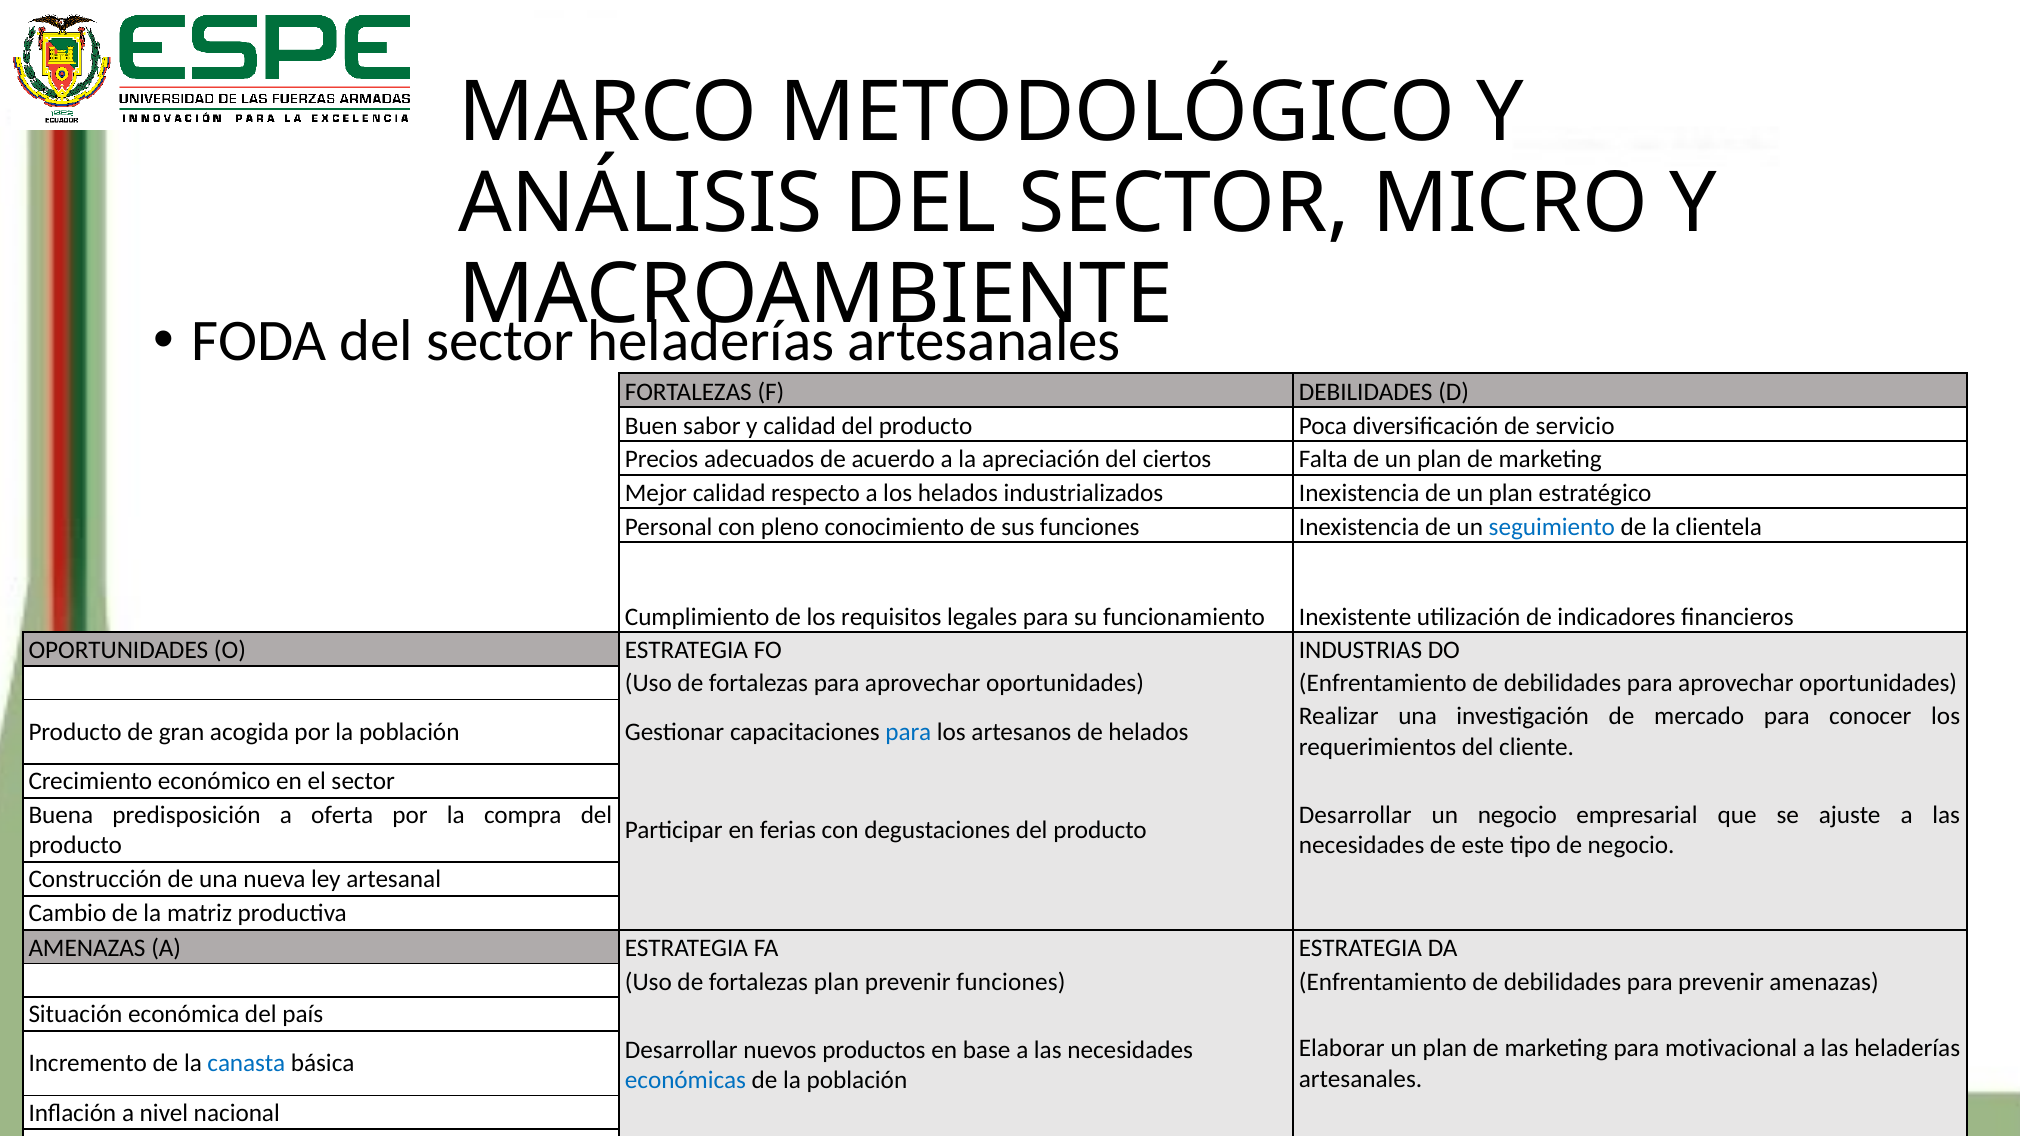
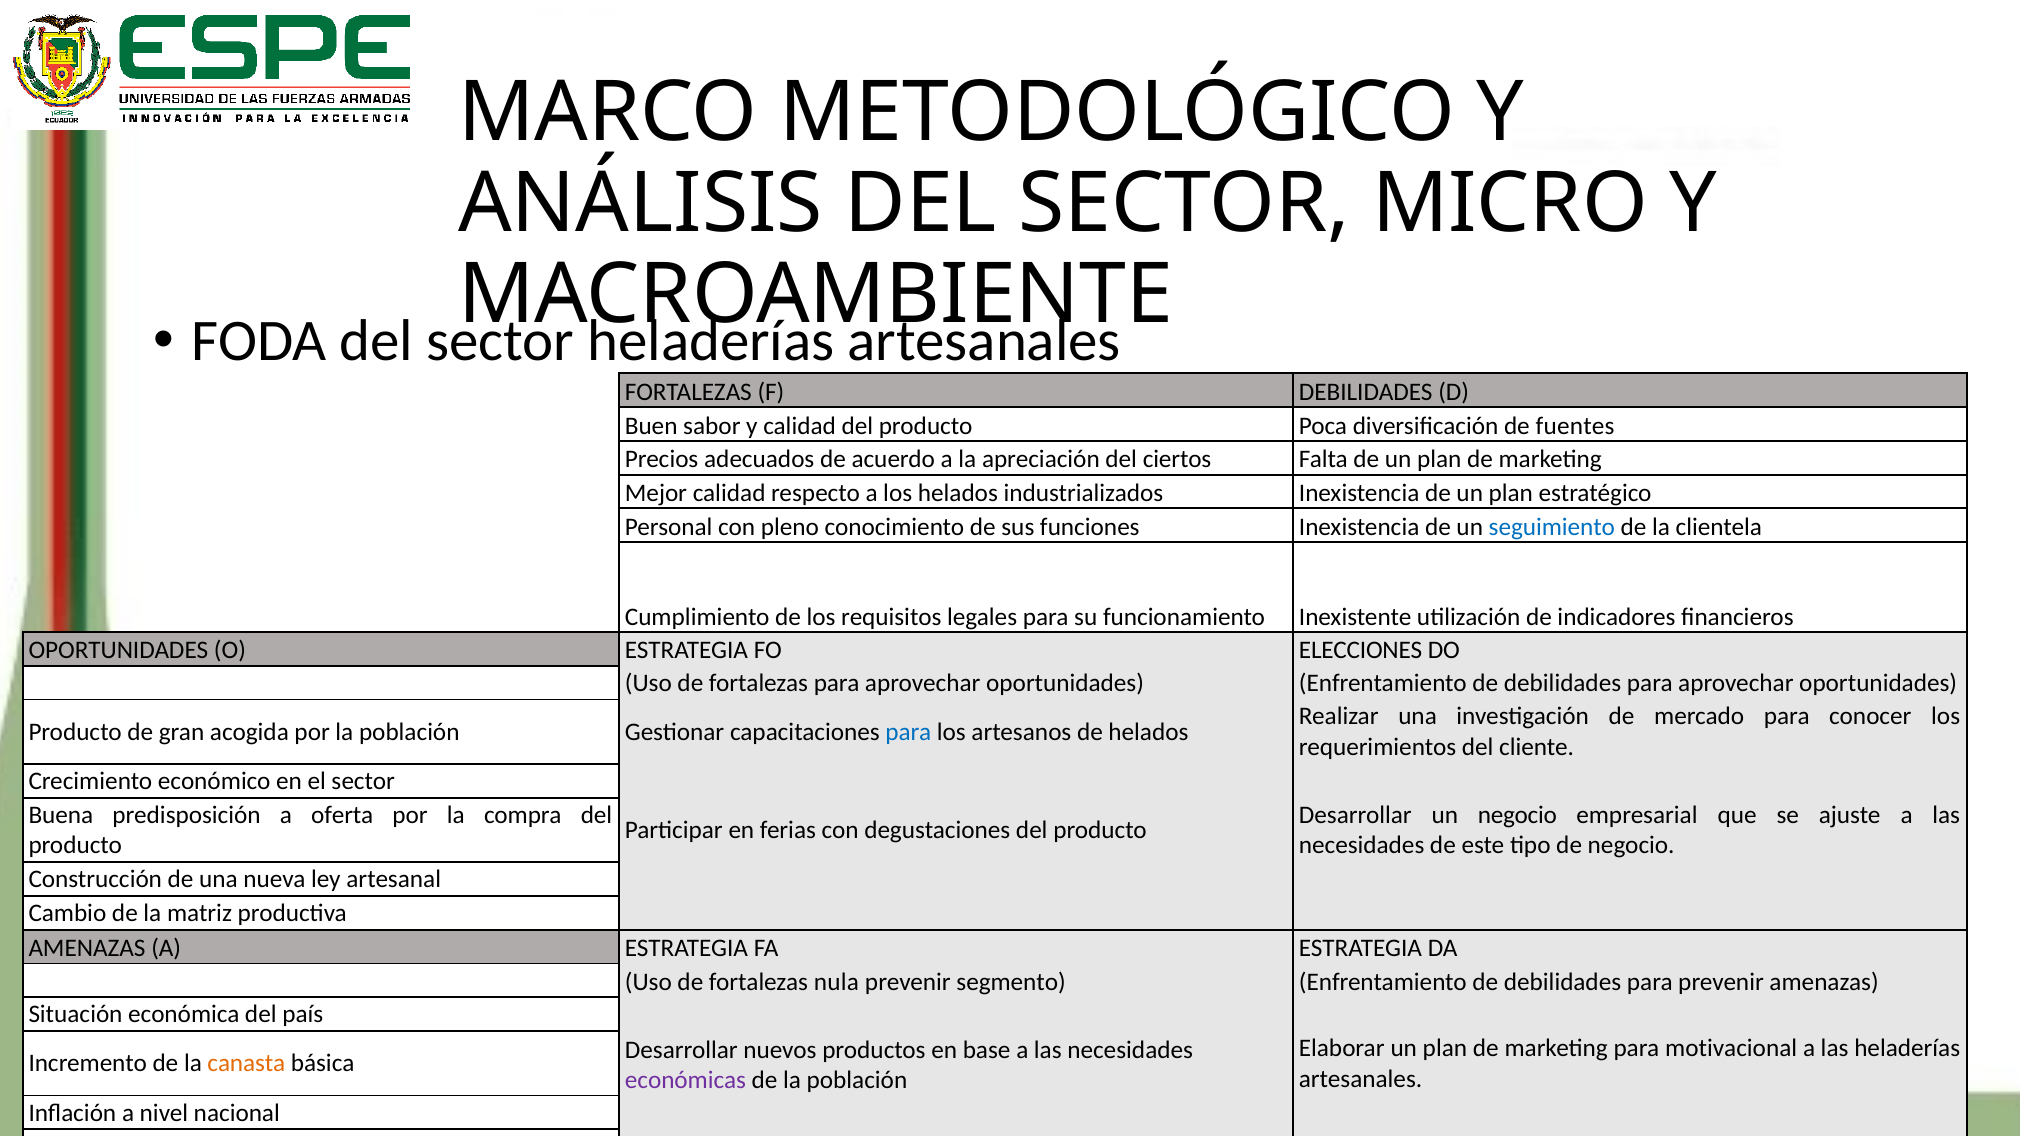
servicio: servicio -> fuentes
FO INDUSTRIAS: INDUSTRIAS -> ELECCIONES
fortalezas plan: plan -> nula
prevenir funciones: funciones -> segmento
canasta colour: blue -> orange
económicas colour: blue -> purple
